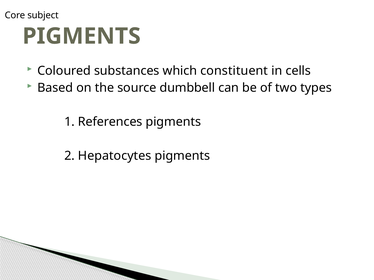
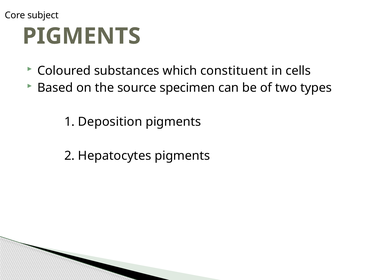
dumbbell: dumbbell -> specimen
References: References -> Deposition
